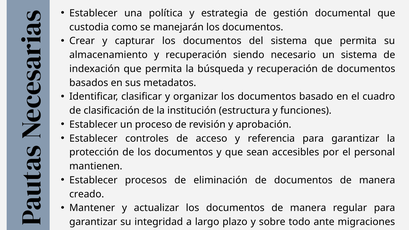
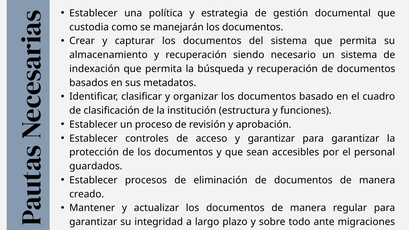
y referencia: referencia -> garantizar
mantienen: mantienen -> guardados
